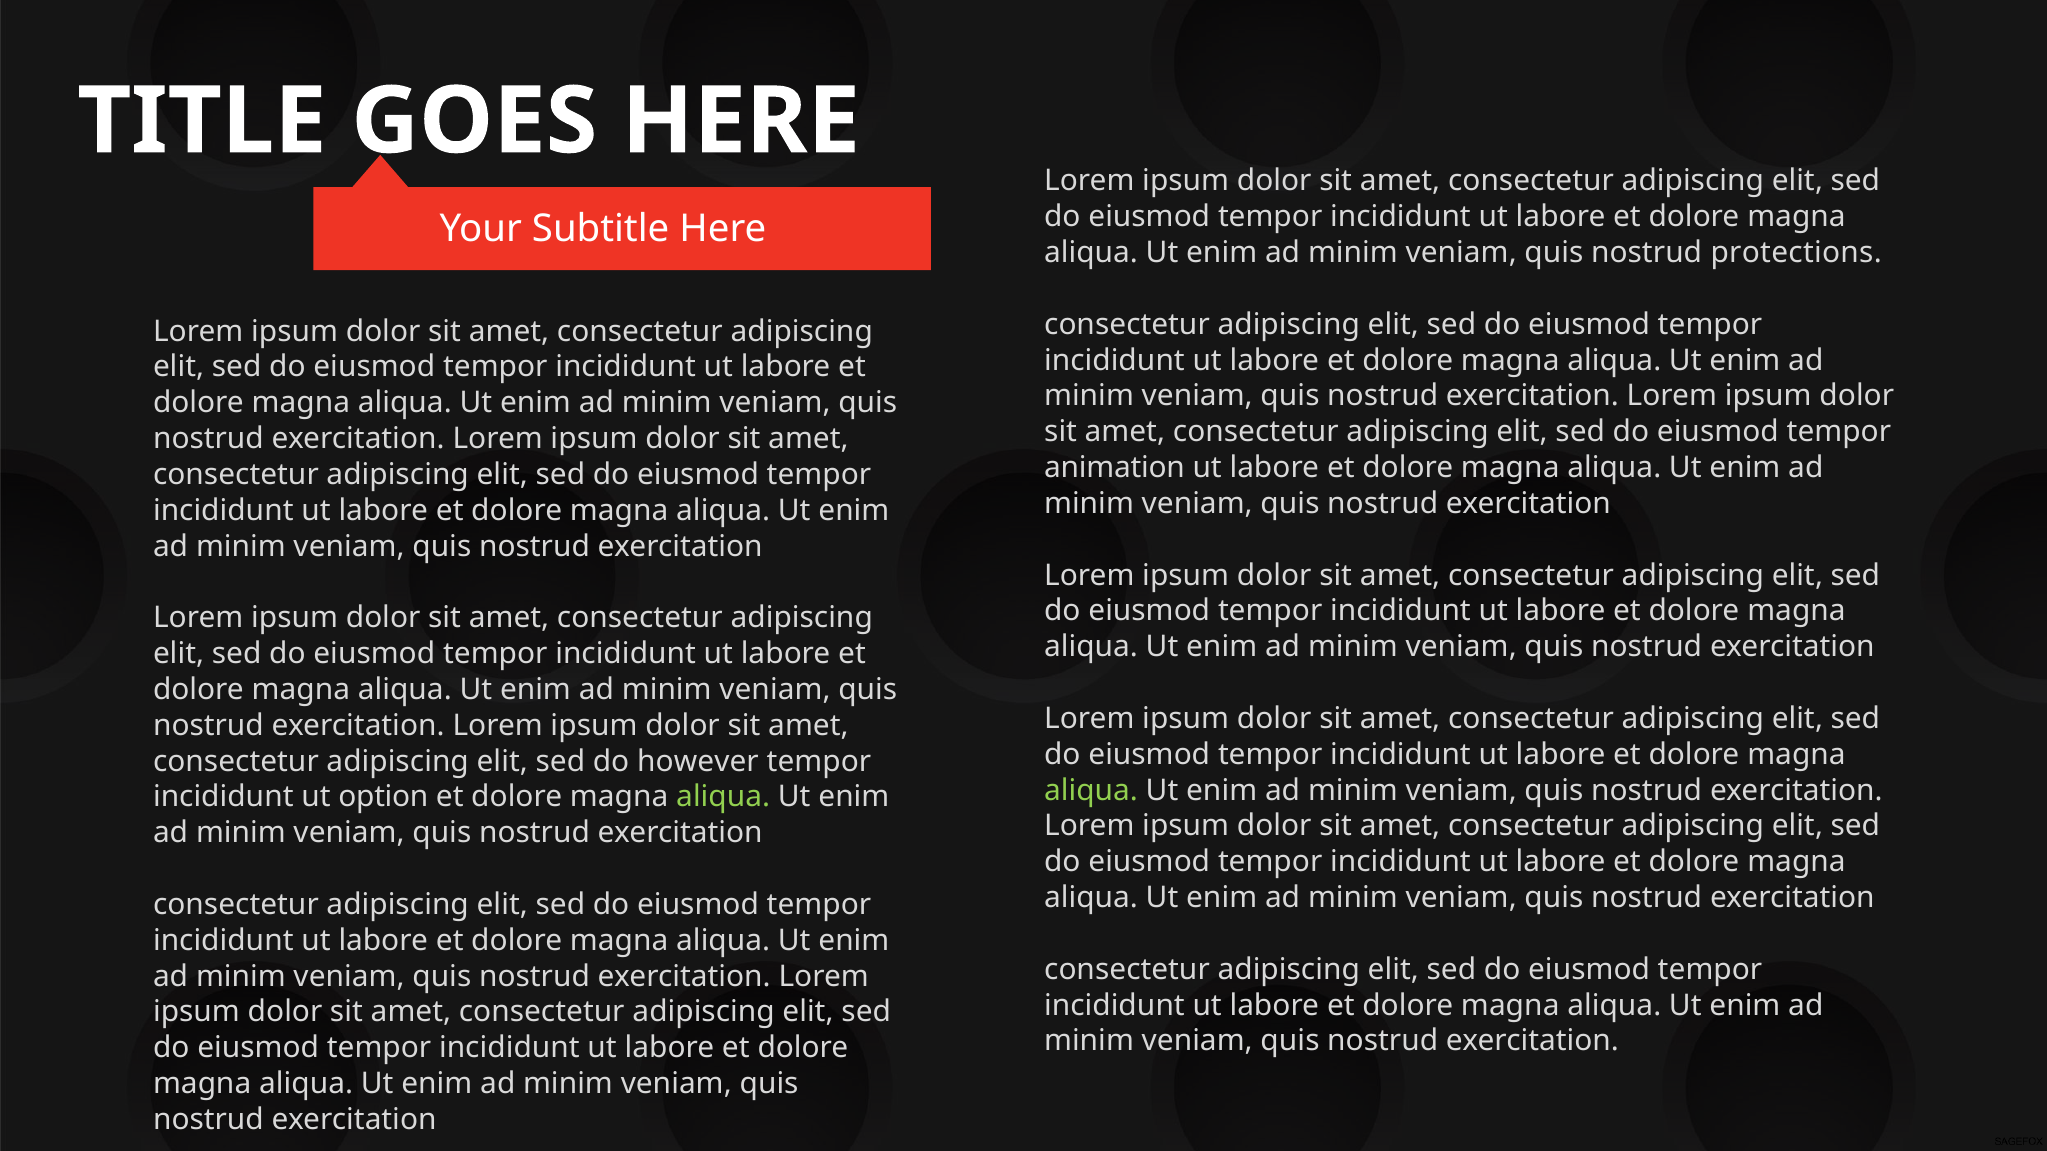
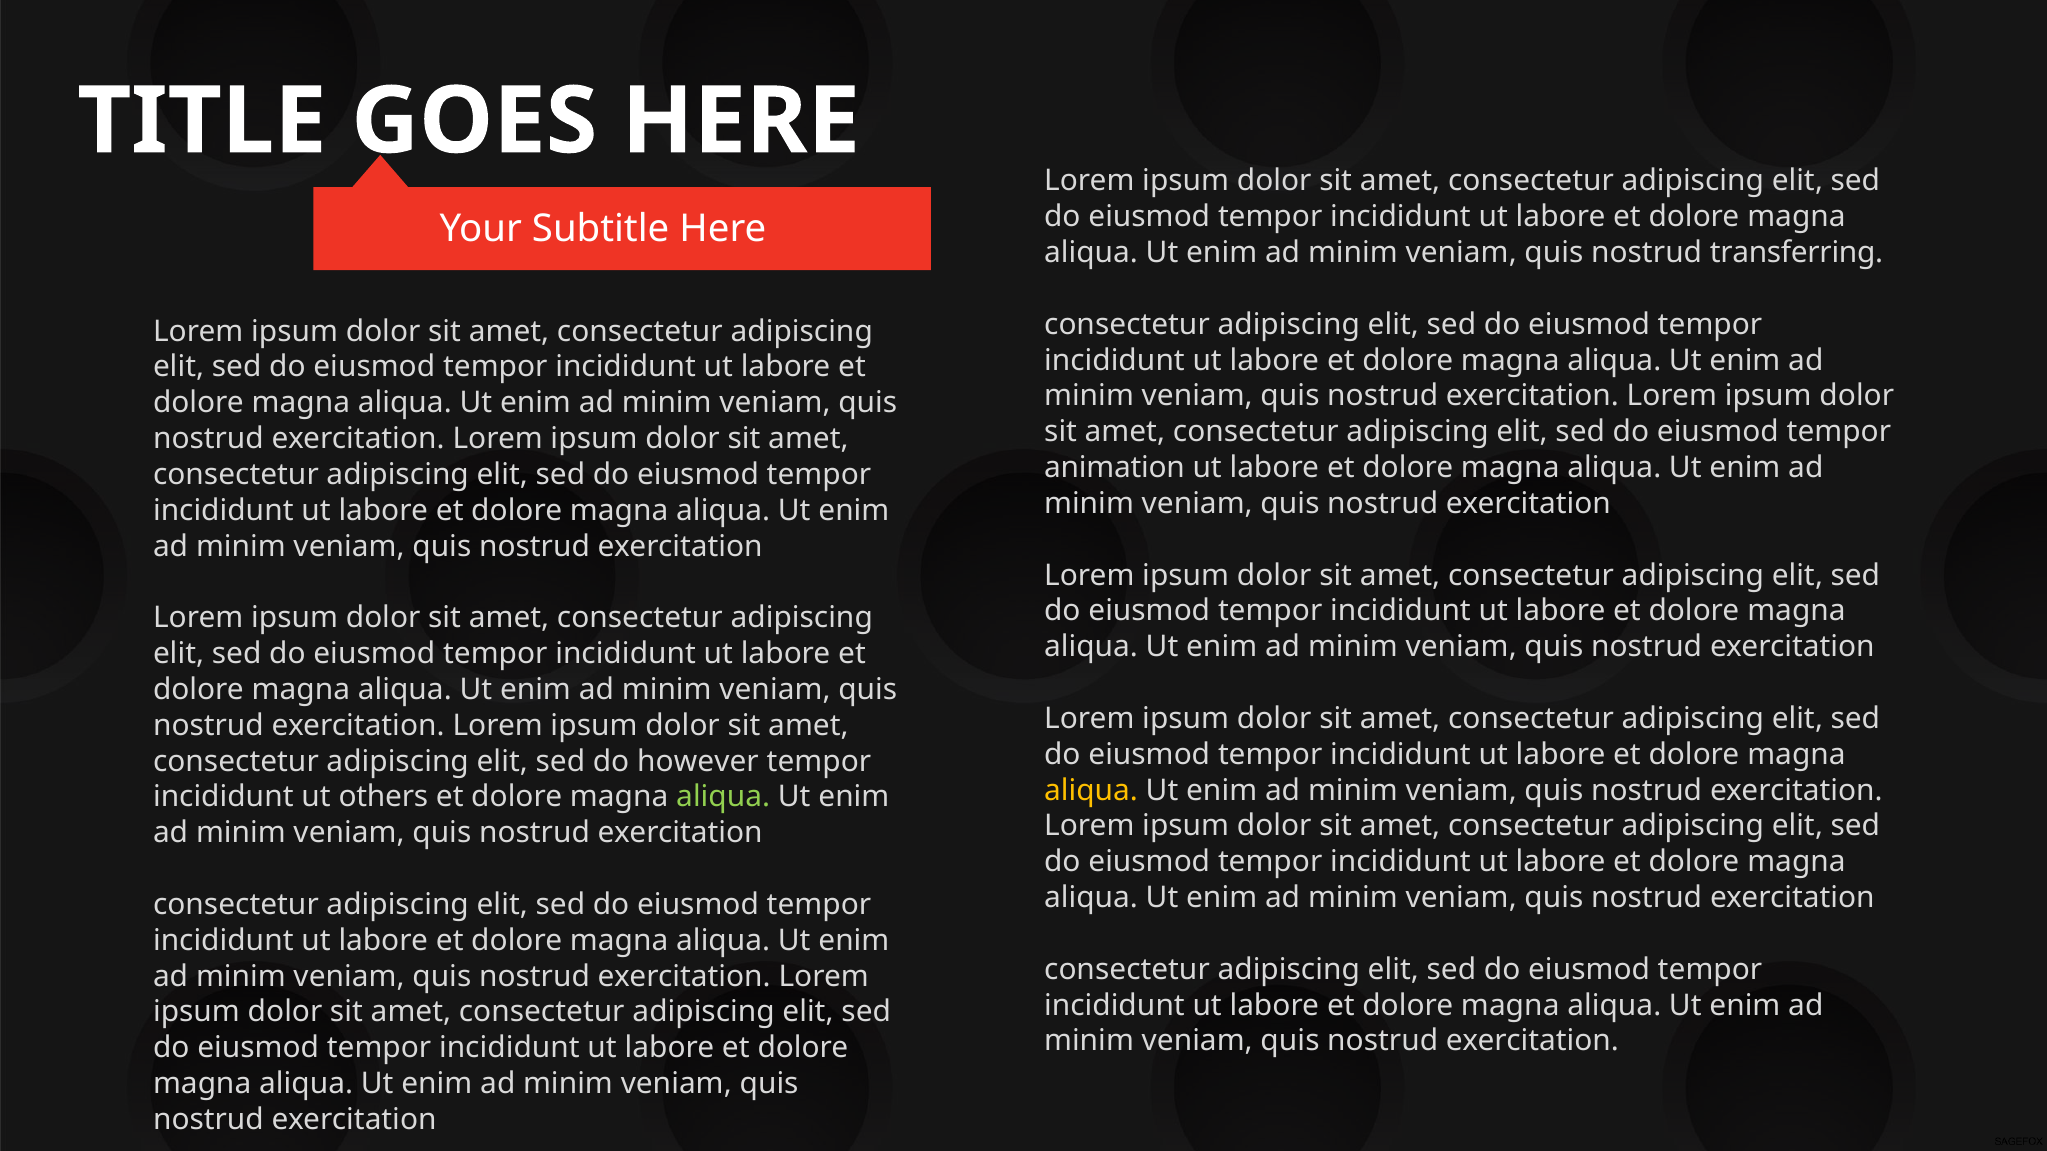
protections: protections -> transferring
aliqua at (1091, 791) colour: light green -> yellow
option: option -> others
